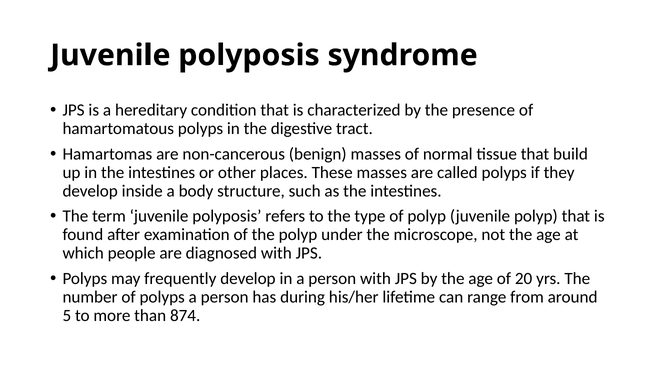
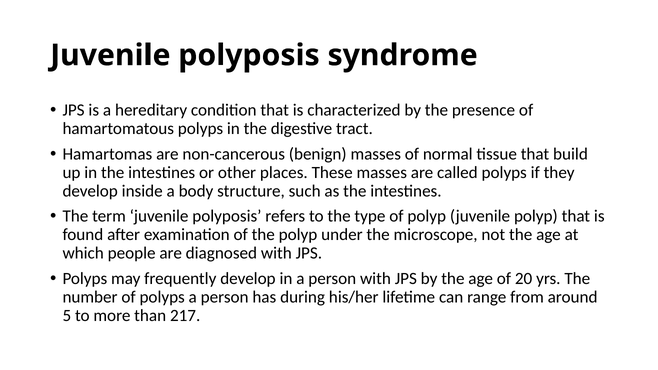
874: 874 -> 217
